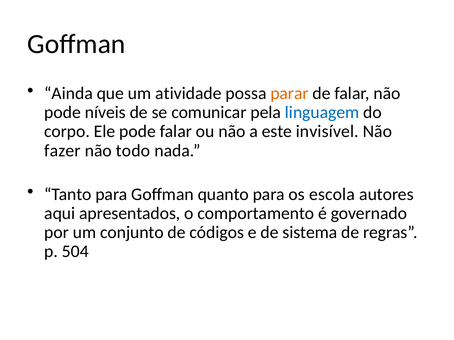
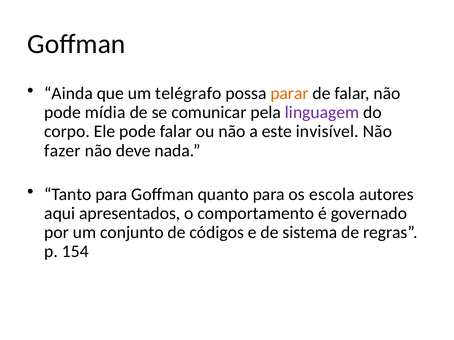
atividade: atividade -> telégrafo
níveis: níveis -> mídia
linguagem colour: blue -> purple
todo: todo -> deve
504: 504 -> 154
